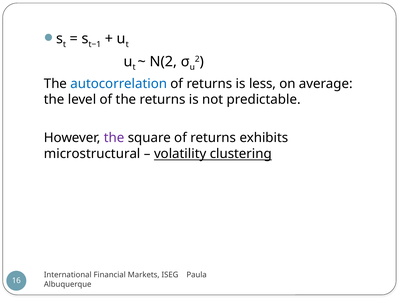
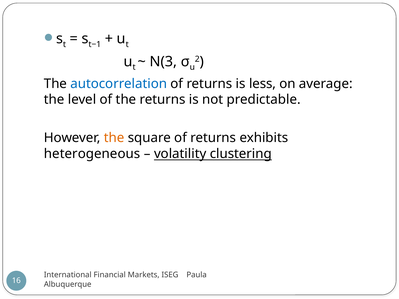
N(2: N(2 -> N(3
the at (114, 138) colour: purple -> orange
microstructural: microstructural -> heterogeneous
